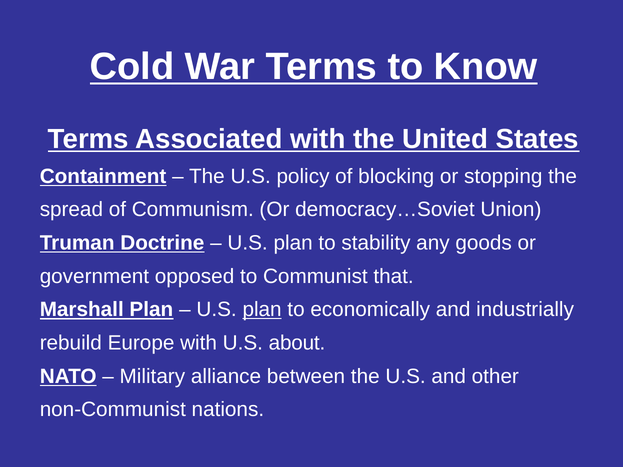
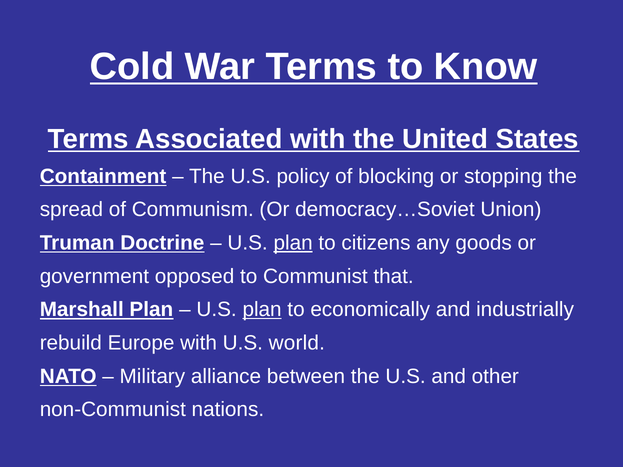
plan at (293, 243) underline: none -> present
stability: stability -> citizens
about: about -> world
